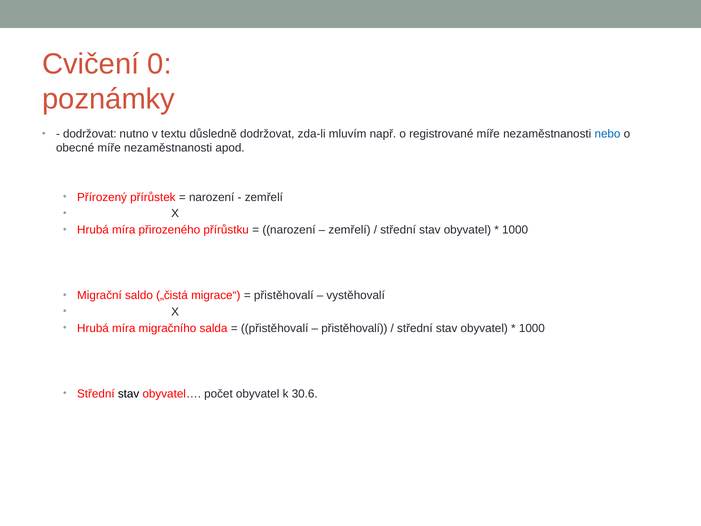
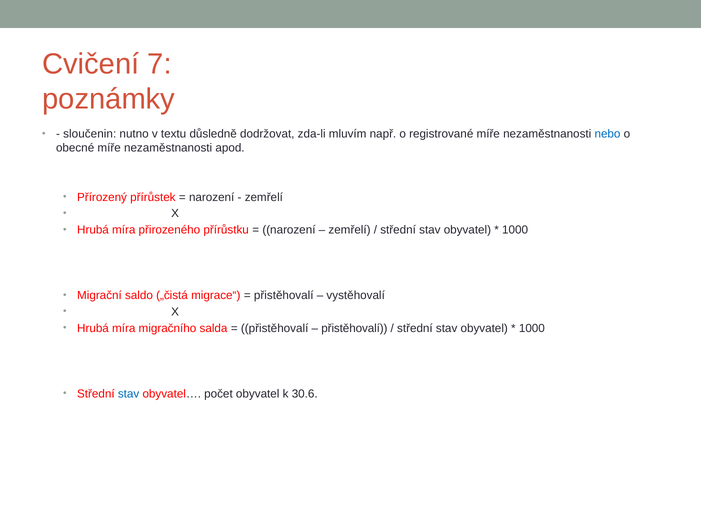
0: 0 -> 7
dodržovat at (90, 134): dodržovat -> sloučenin
stav at (129, 394) colour: black -> blue
